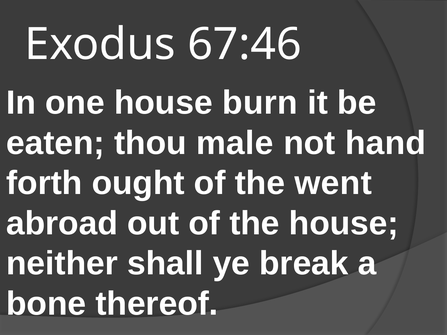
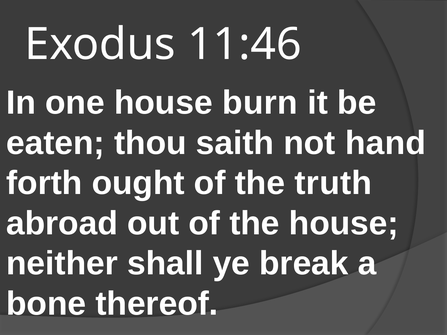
67:46: 67:46 -> 11:46
male: male -> saith
went: went -> truth
